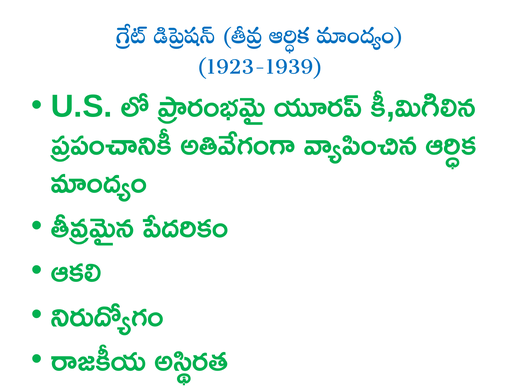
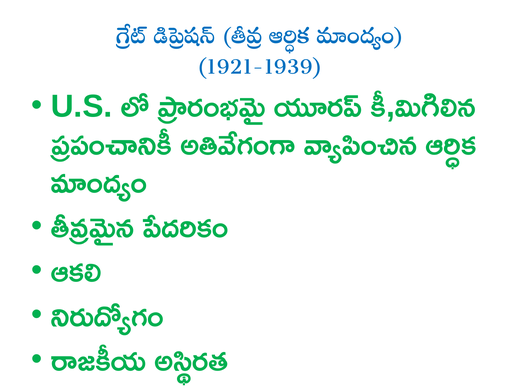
1923-1939: 1923-1939 -> 1921-1939
